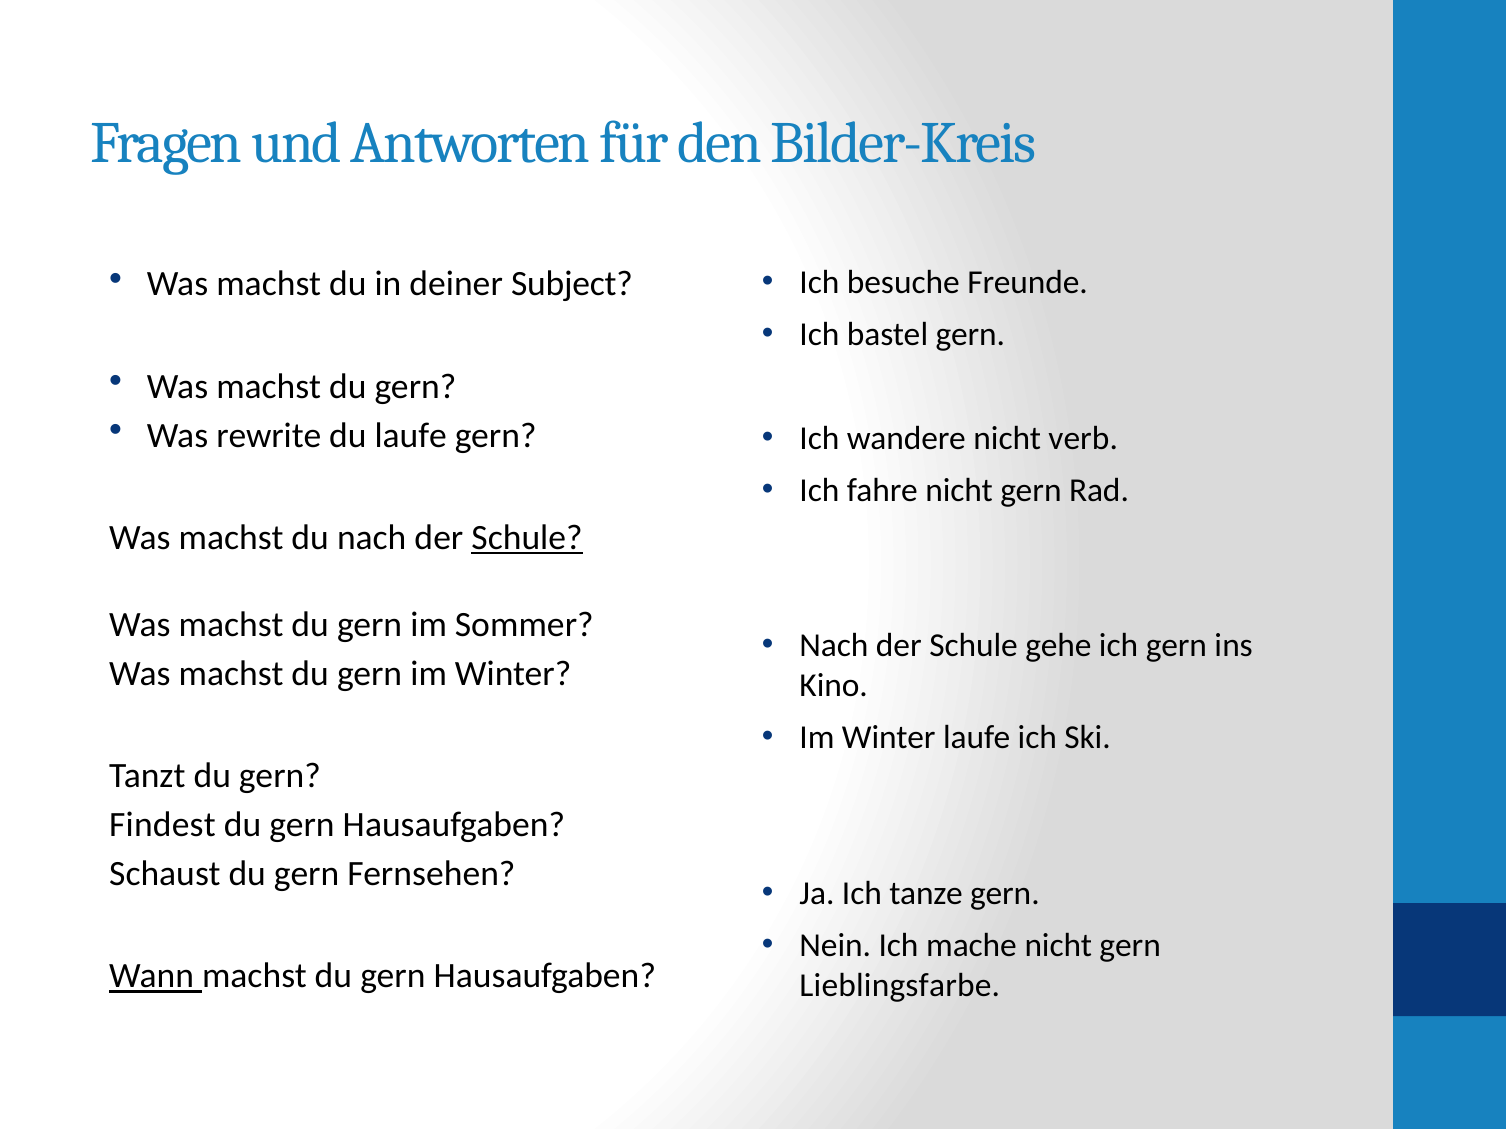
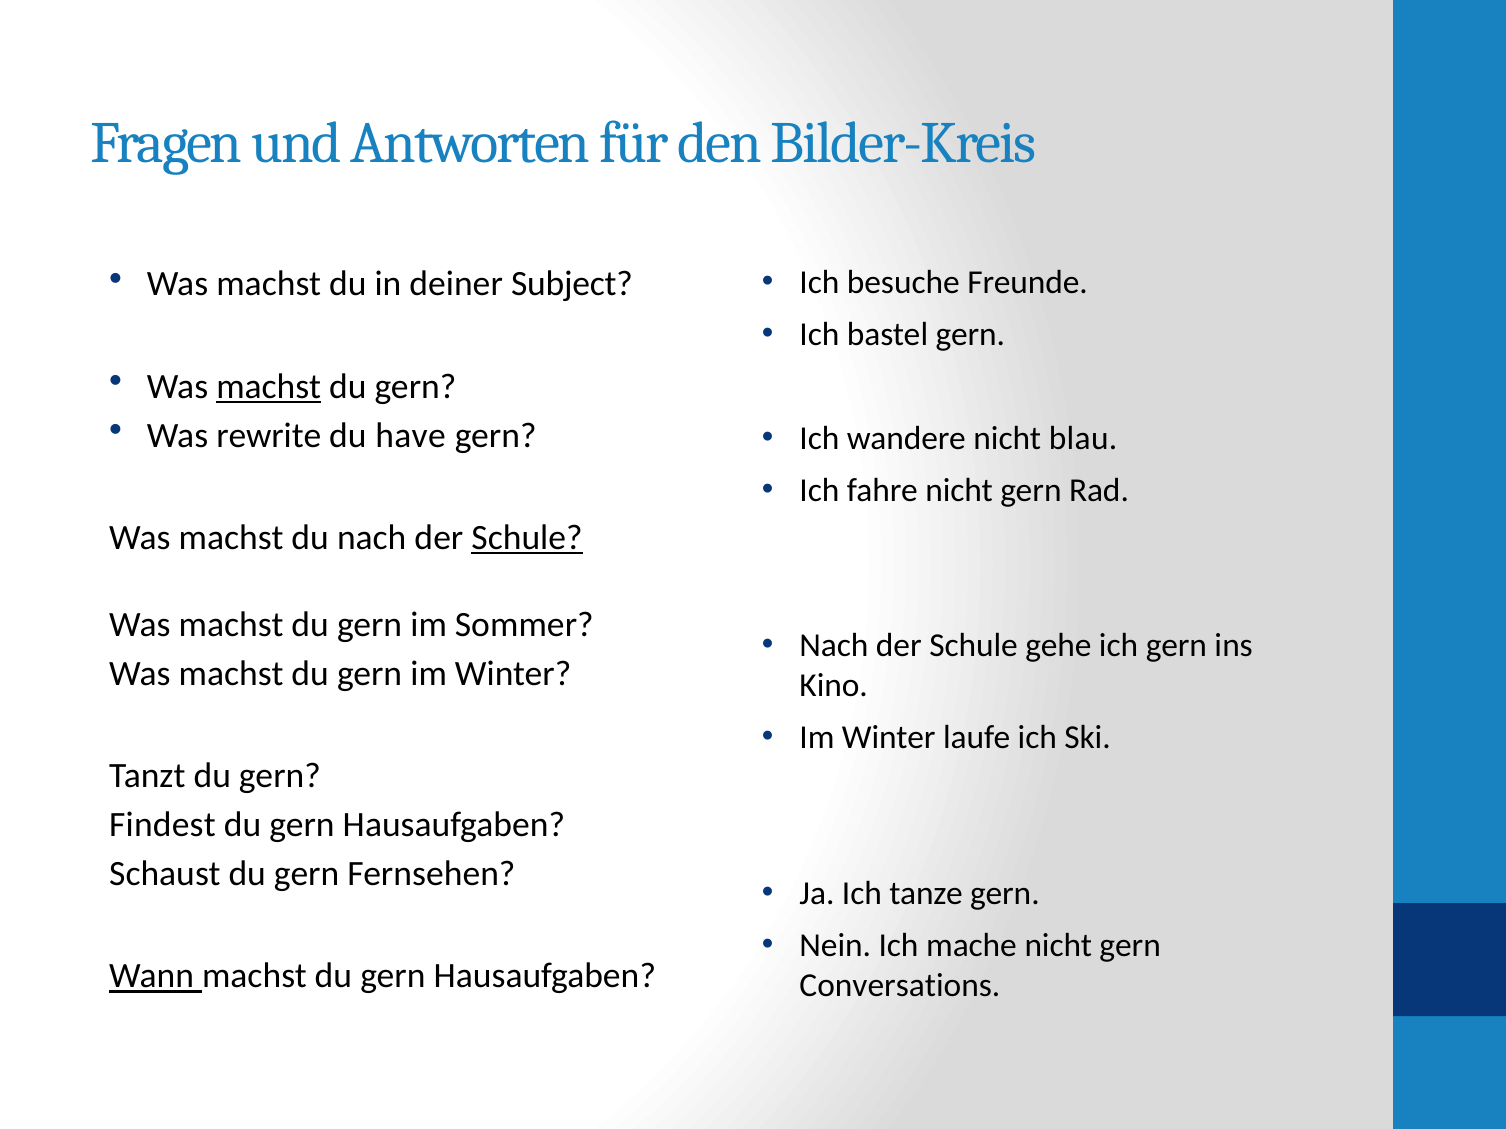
machst at (269, 387) underline: none -> present
du laufe: laufe -> have
verb: verb -> blau
Lieblingsfarbe: Lieblingsfarbe -> Conversations
